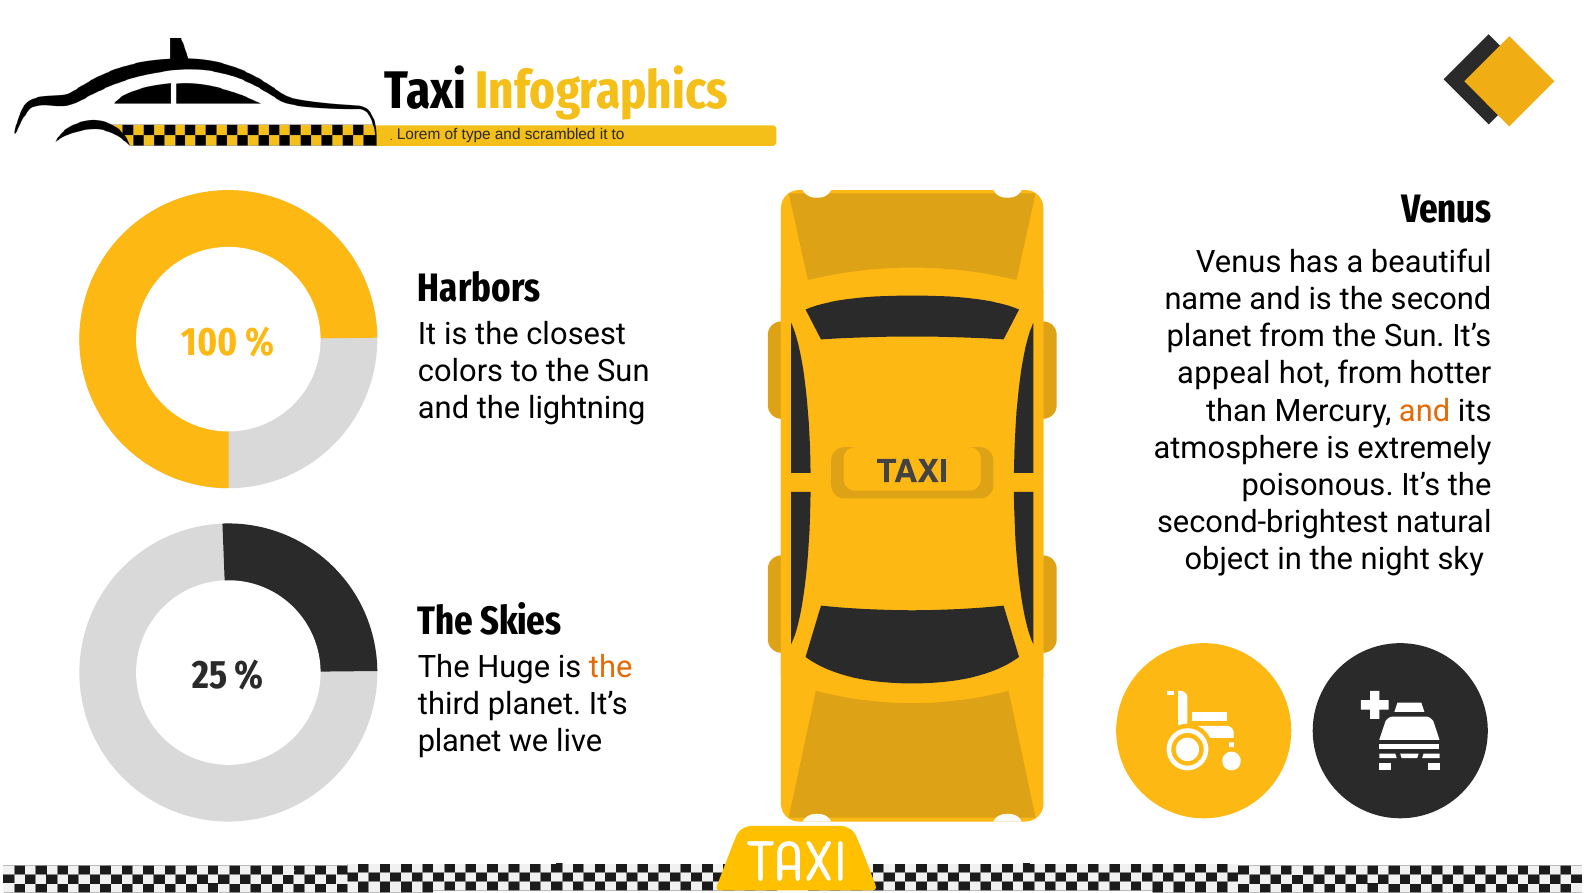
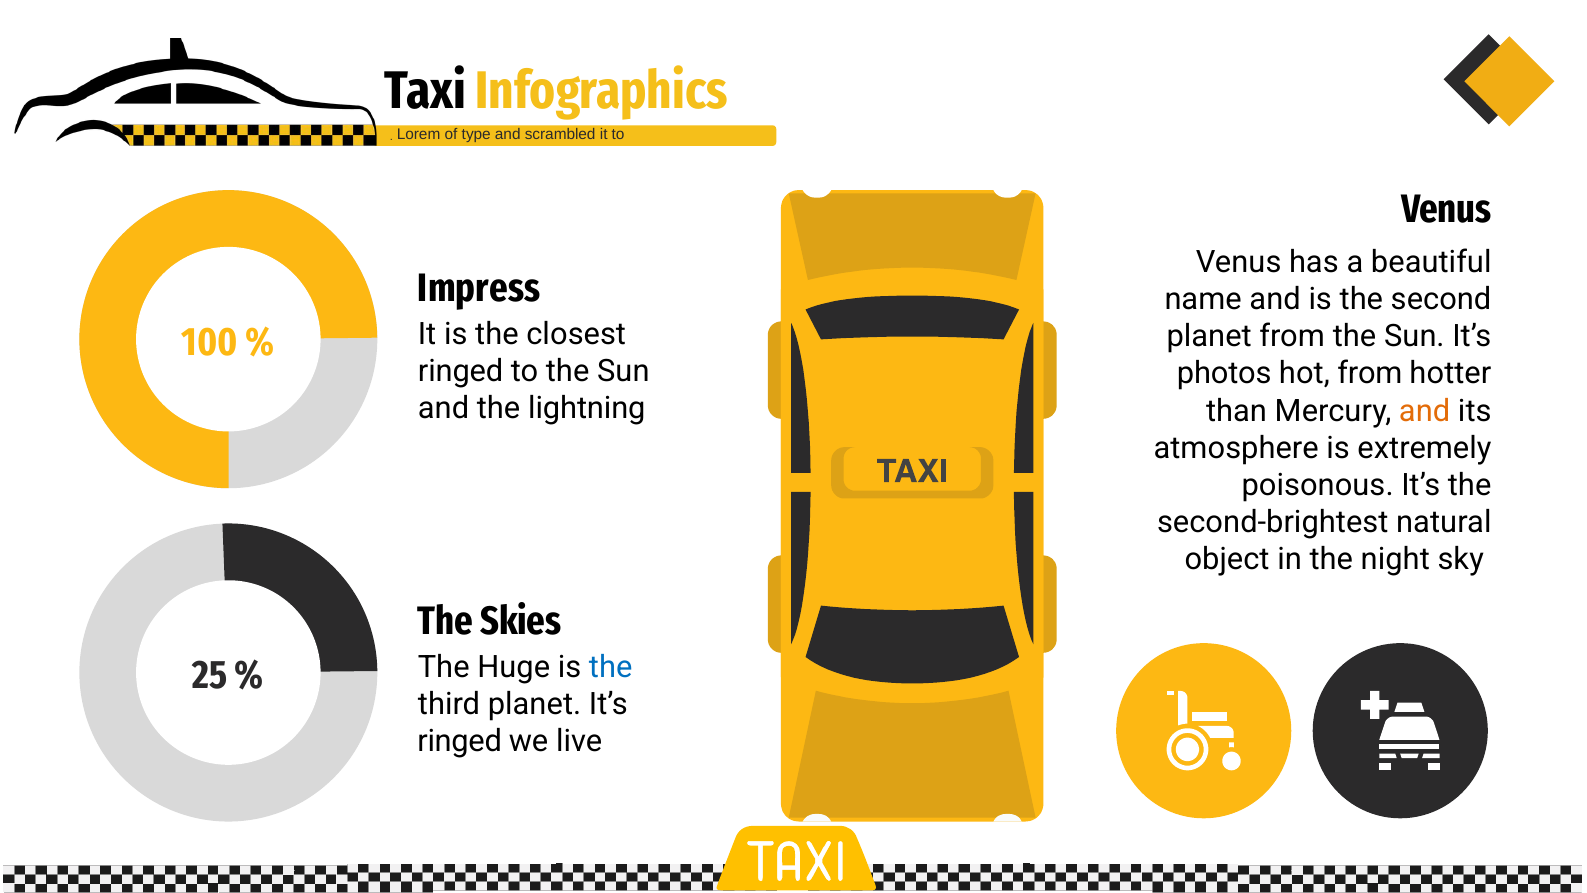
Harbors: Harbors -> Impress
colors at (461, 371): colors -> ringed
appeal: appeal -> photos
the at (611, 667) colour: orange -> blue
planet at (460, 741): planet -> ringed
